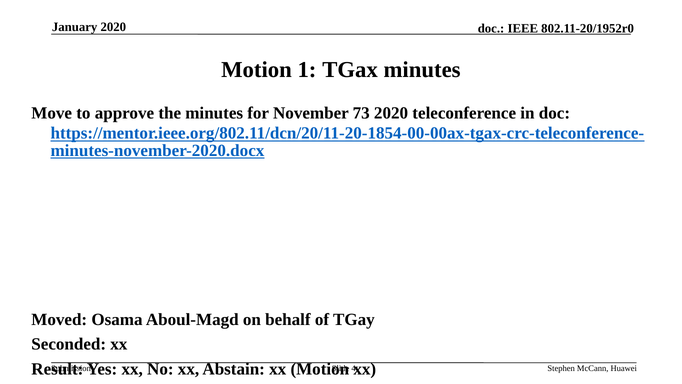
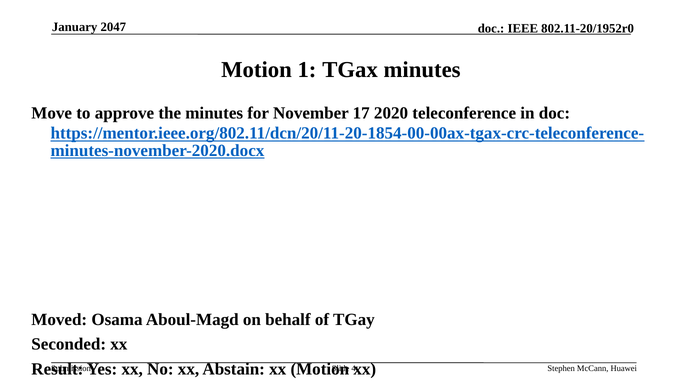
January 2020: 2020 -> 2047
73: 73 -> 17
